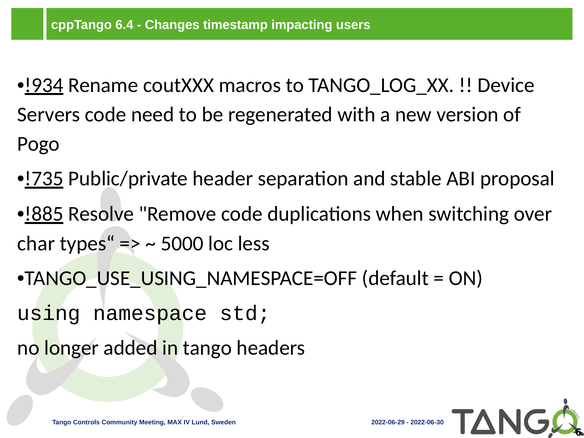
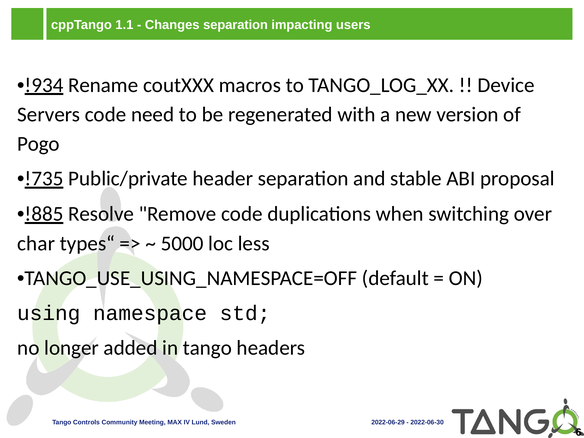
6.4: 6.4 -> 1.1
Changes timestamp: timestamp -> separation
